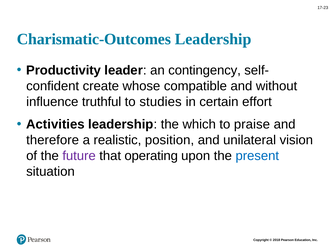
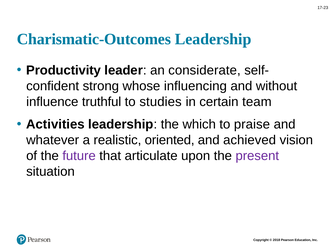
contingency: contingency -> considerate
create: create -> strong
compatible: compatible -> influencing
effort: effort -> team
therefore: therefore -> whatever
position: position -> oriented
unilateral: unilateral -> achieved
operating: operating -> articulate
present colour: blue -> purple
